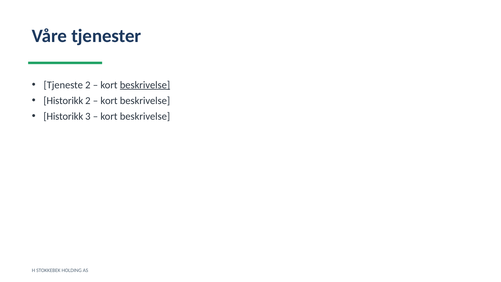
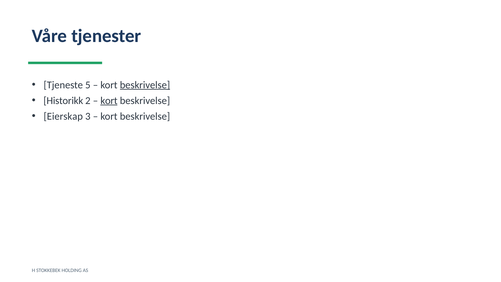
Tjeneste 2: 2 -> 5
kort at (109, 101) underline: none -> present
Historikk at (63, 116): Historikk -> Eierskap
